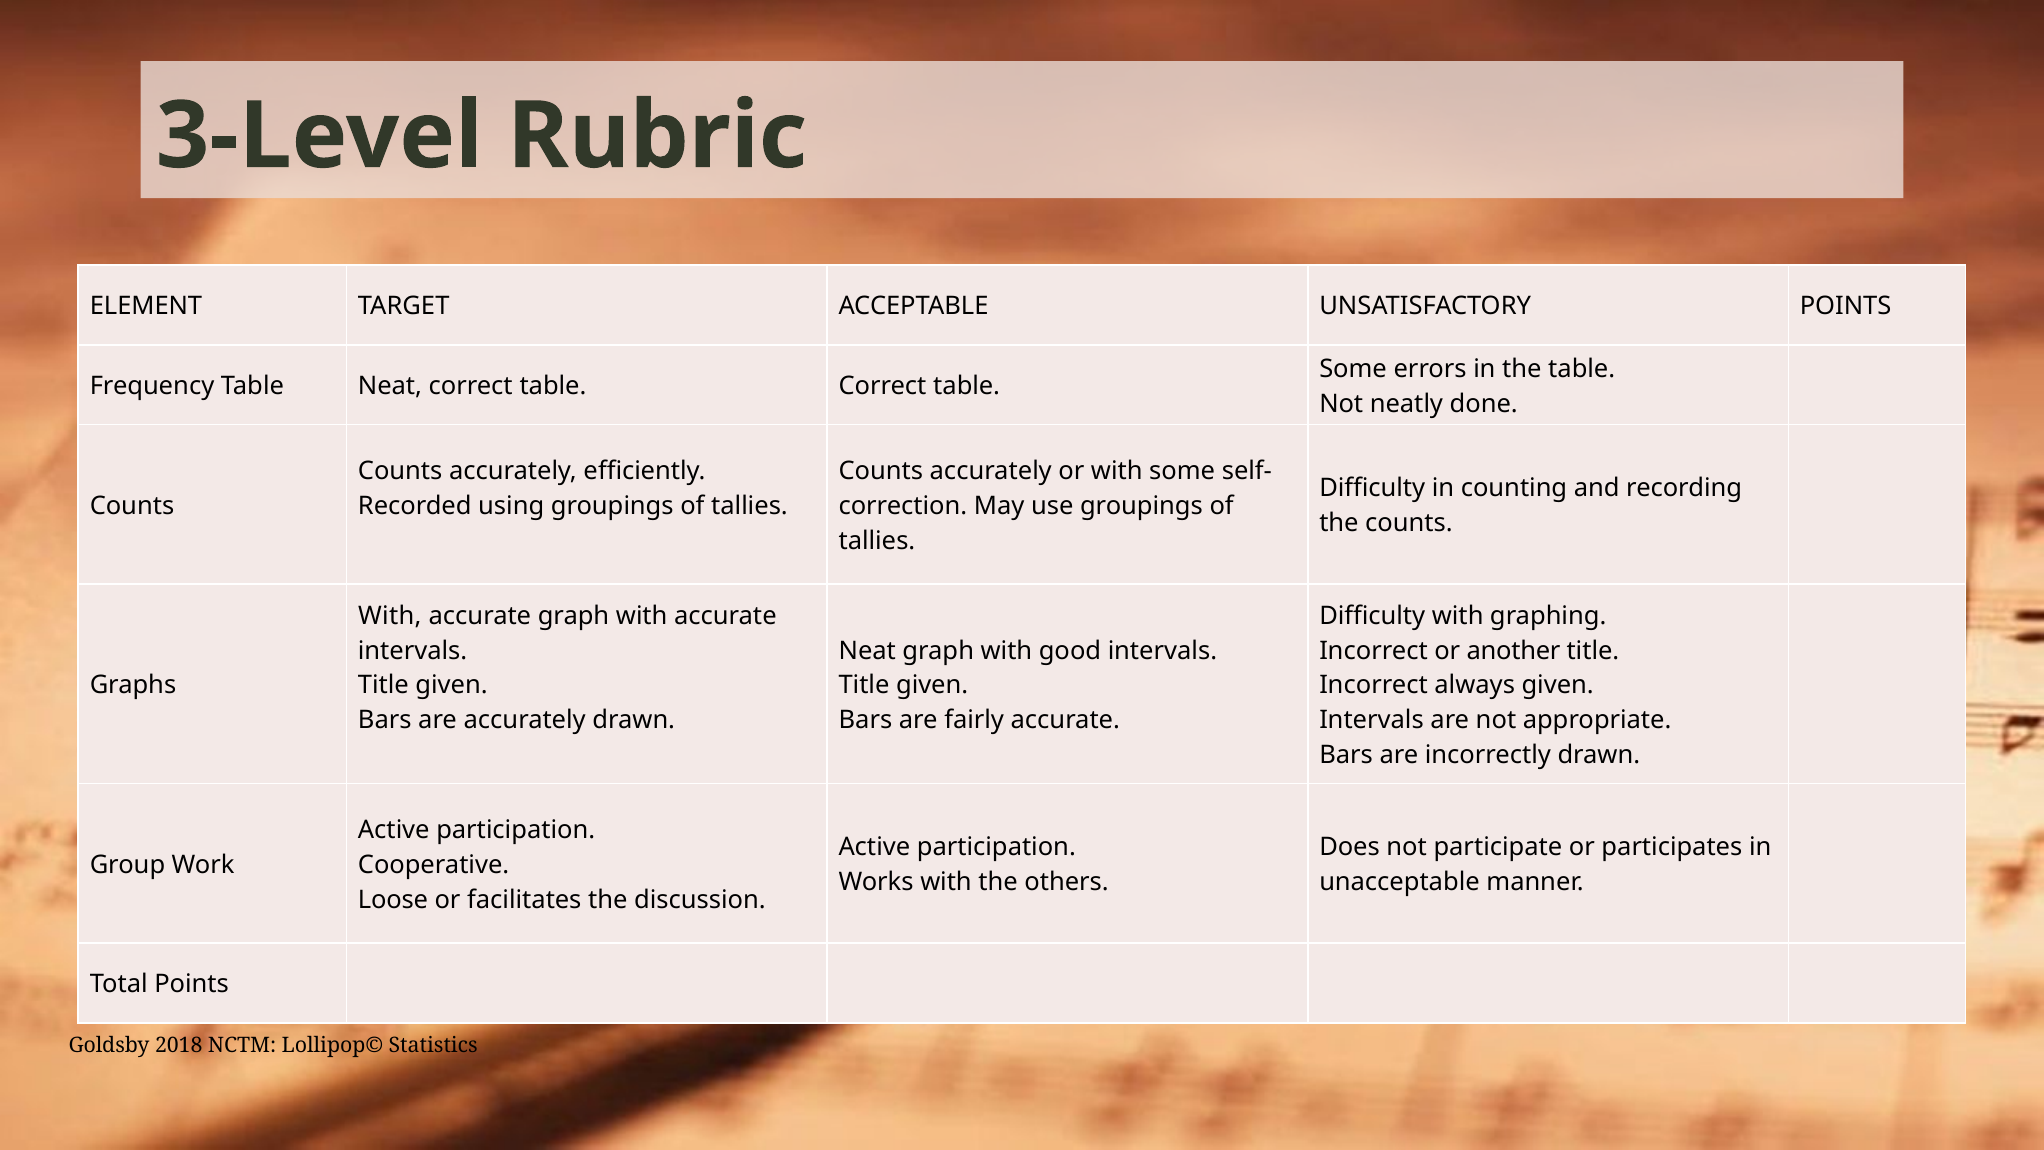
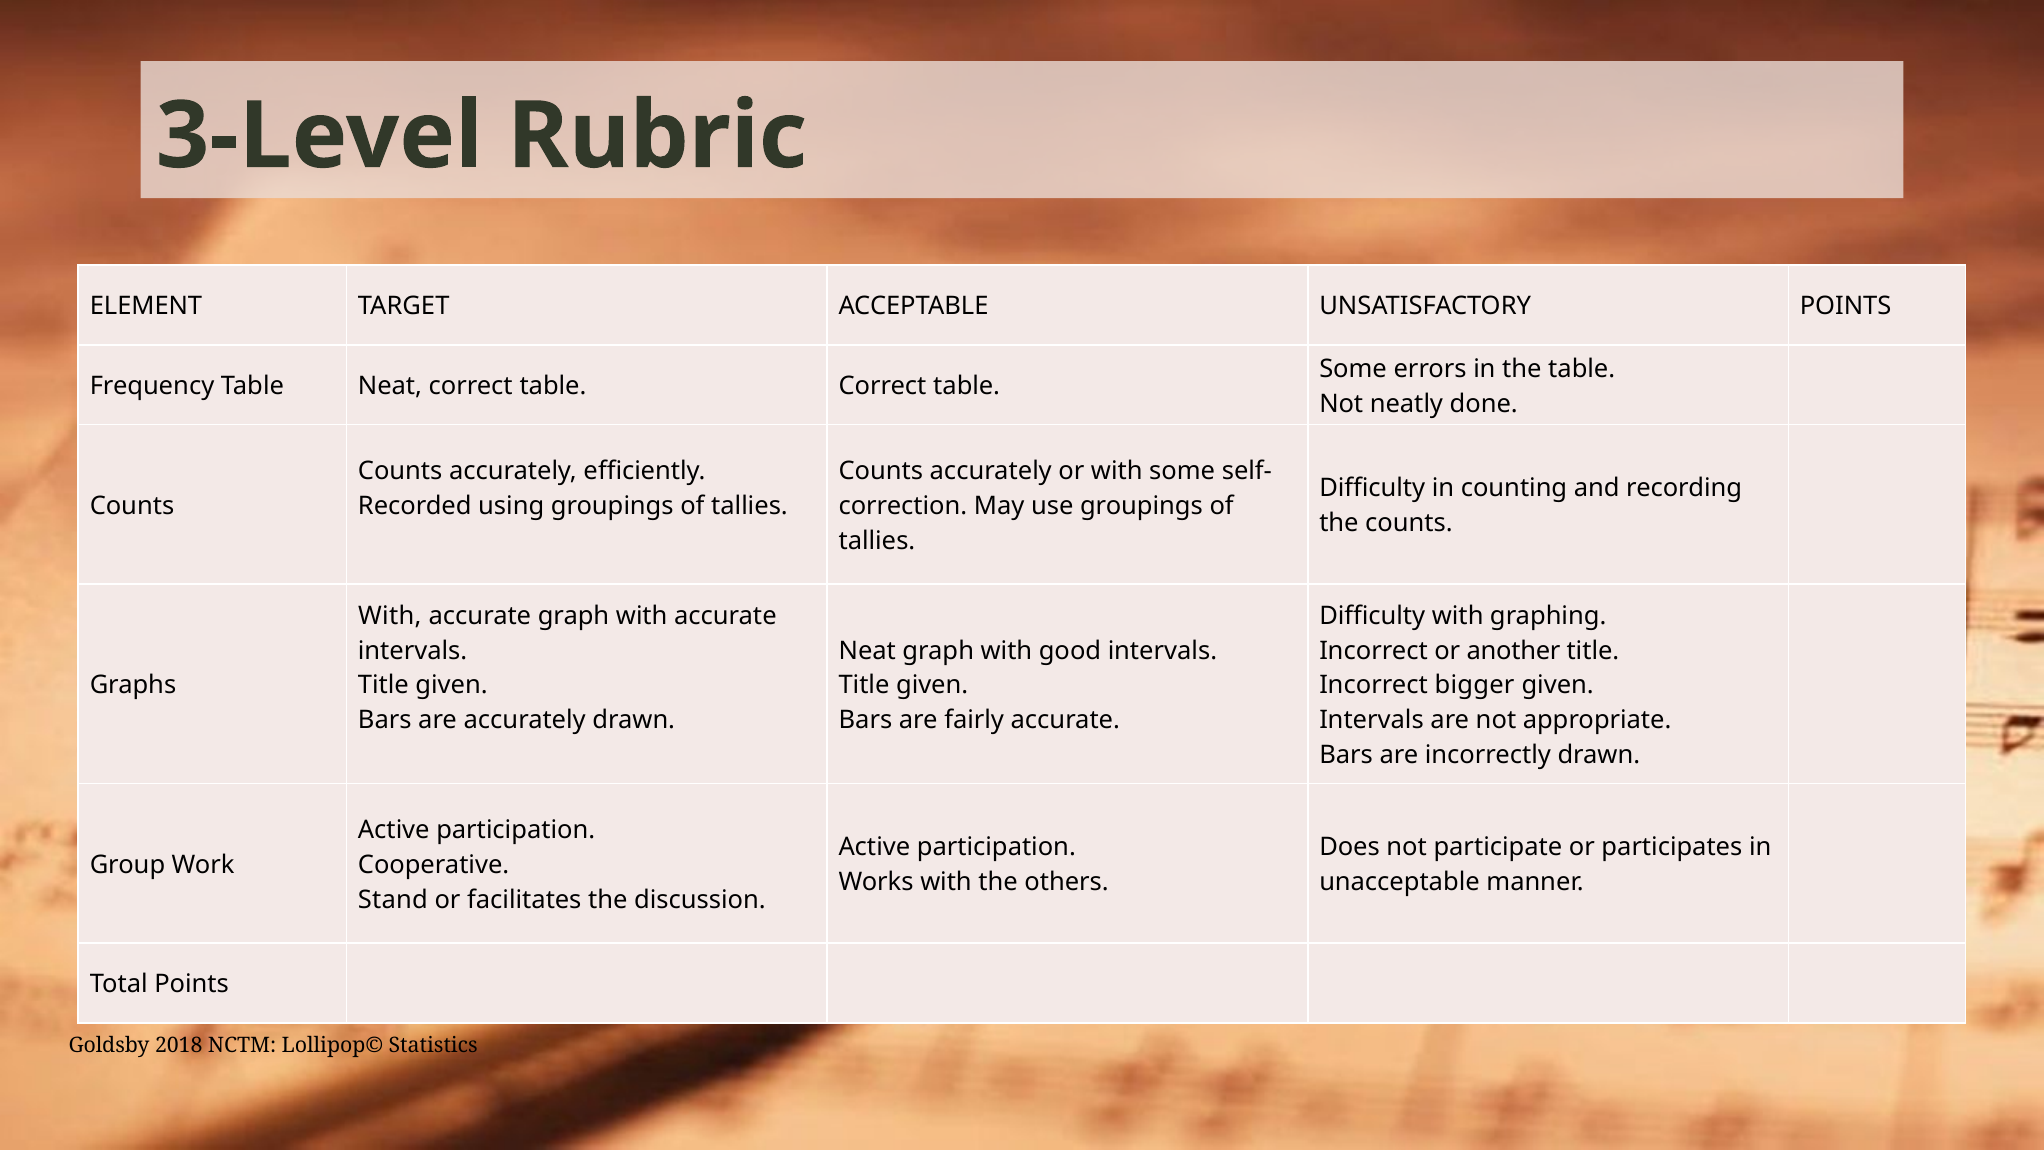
always: always -> bigger
Loose: Loose -> Stand
